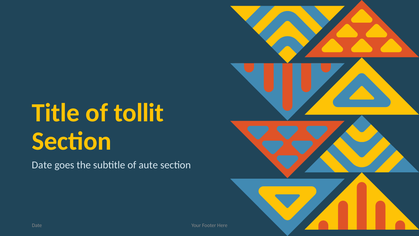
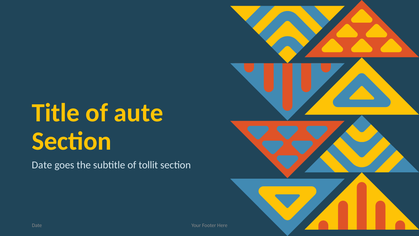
tollit: tollit -> aute
aute: aute -> tollit
